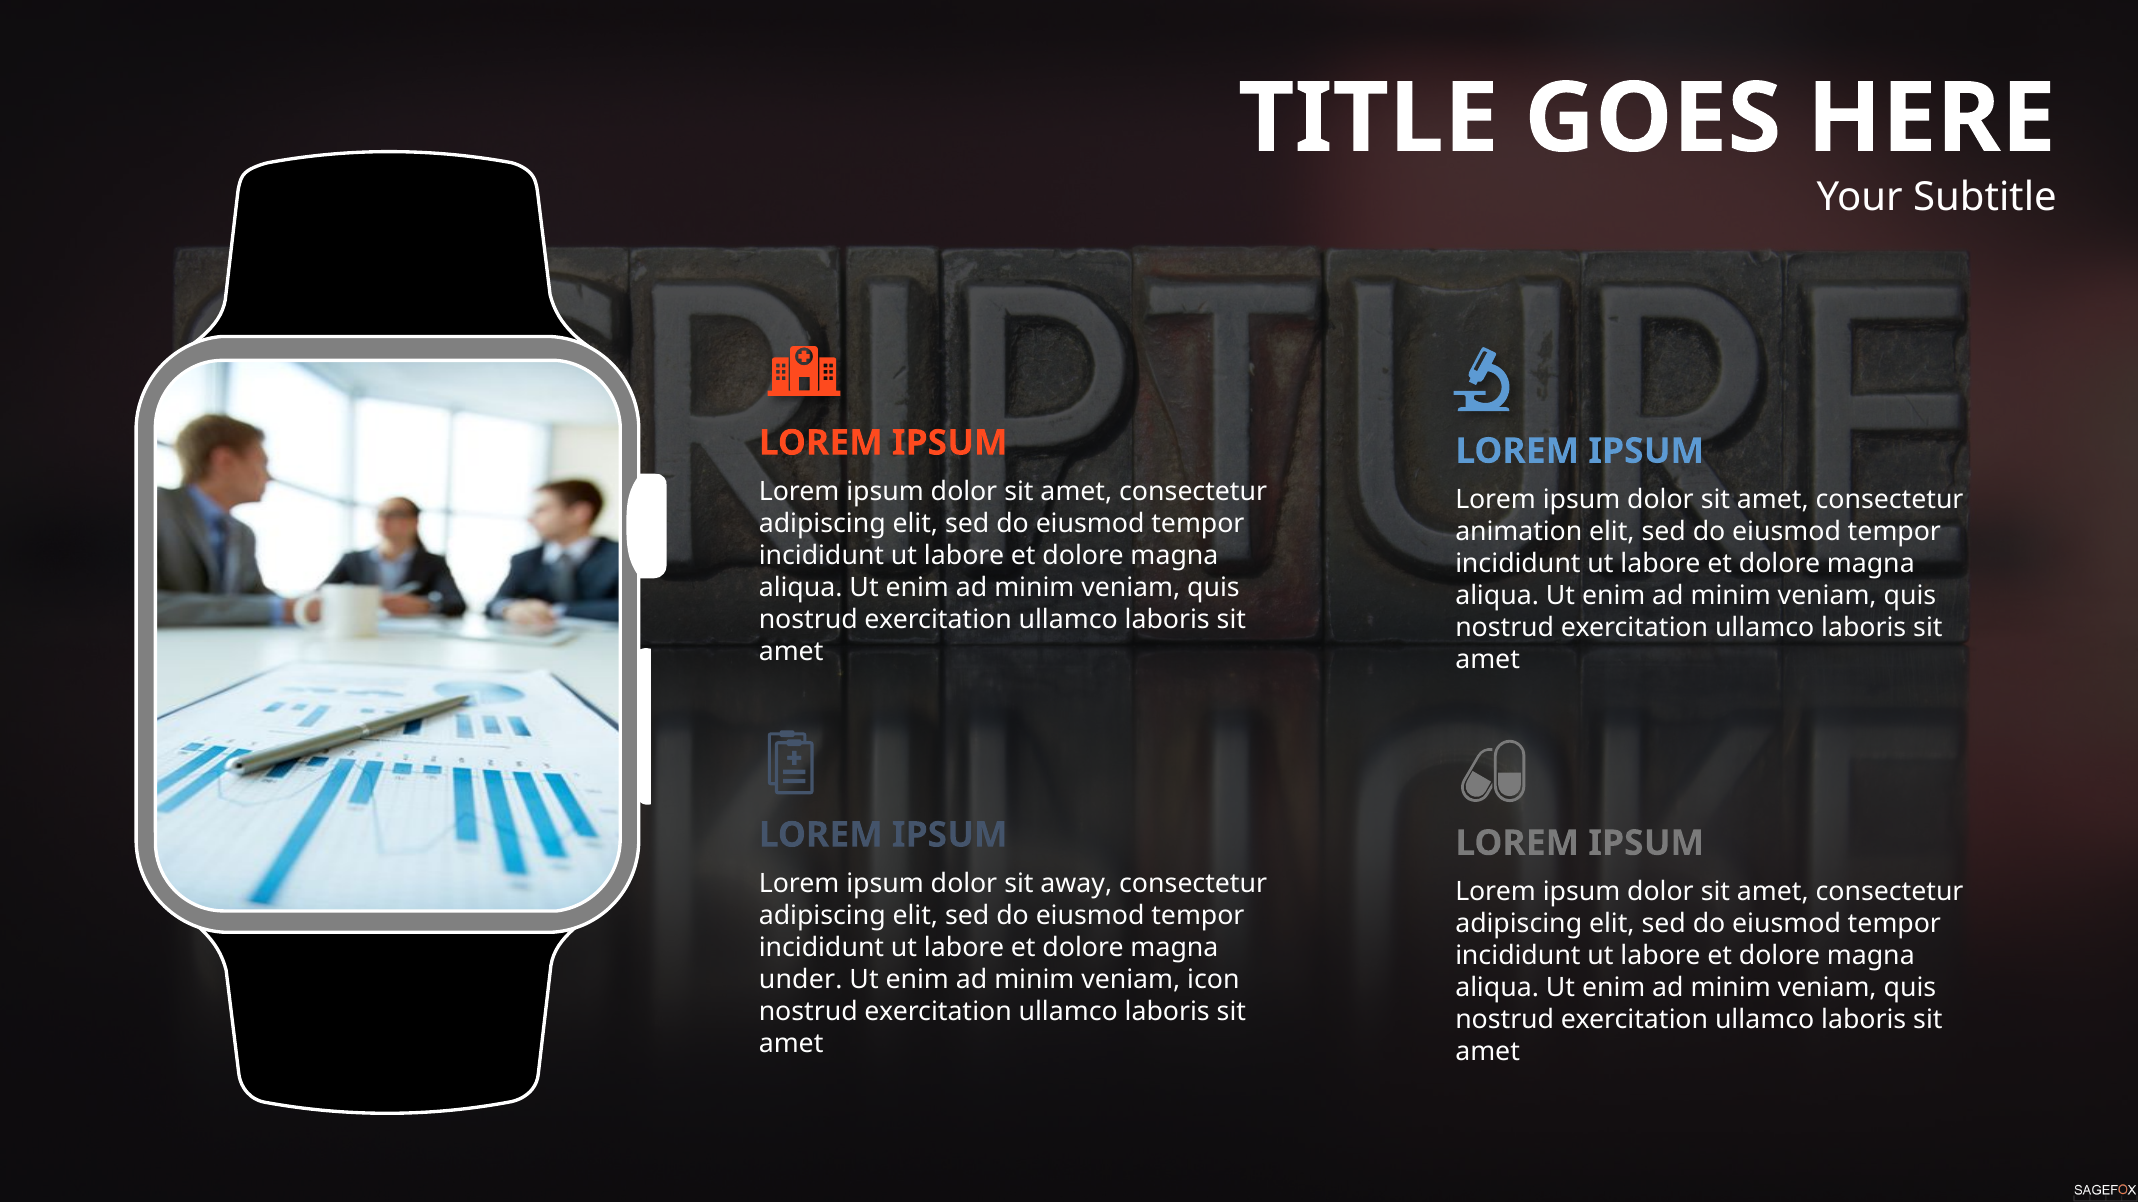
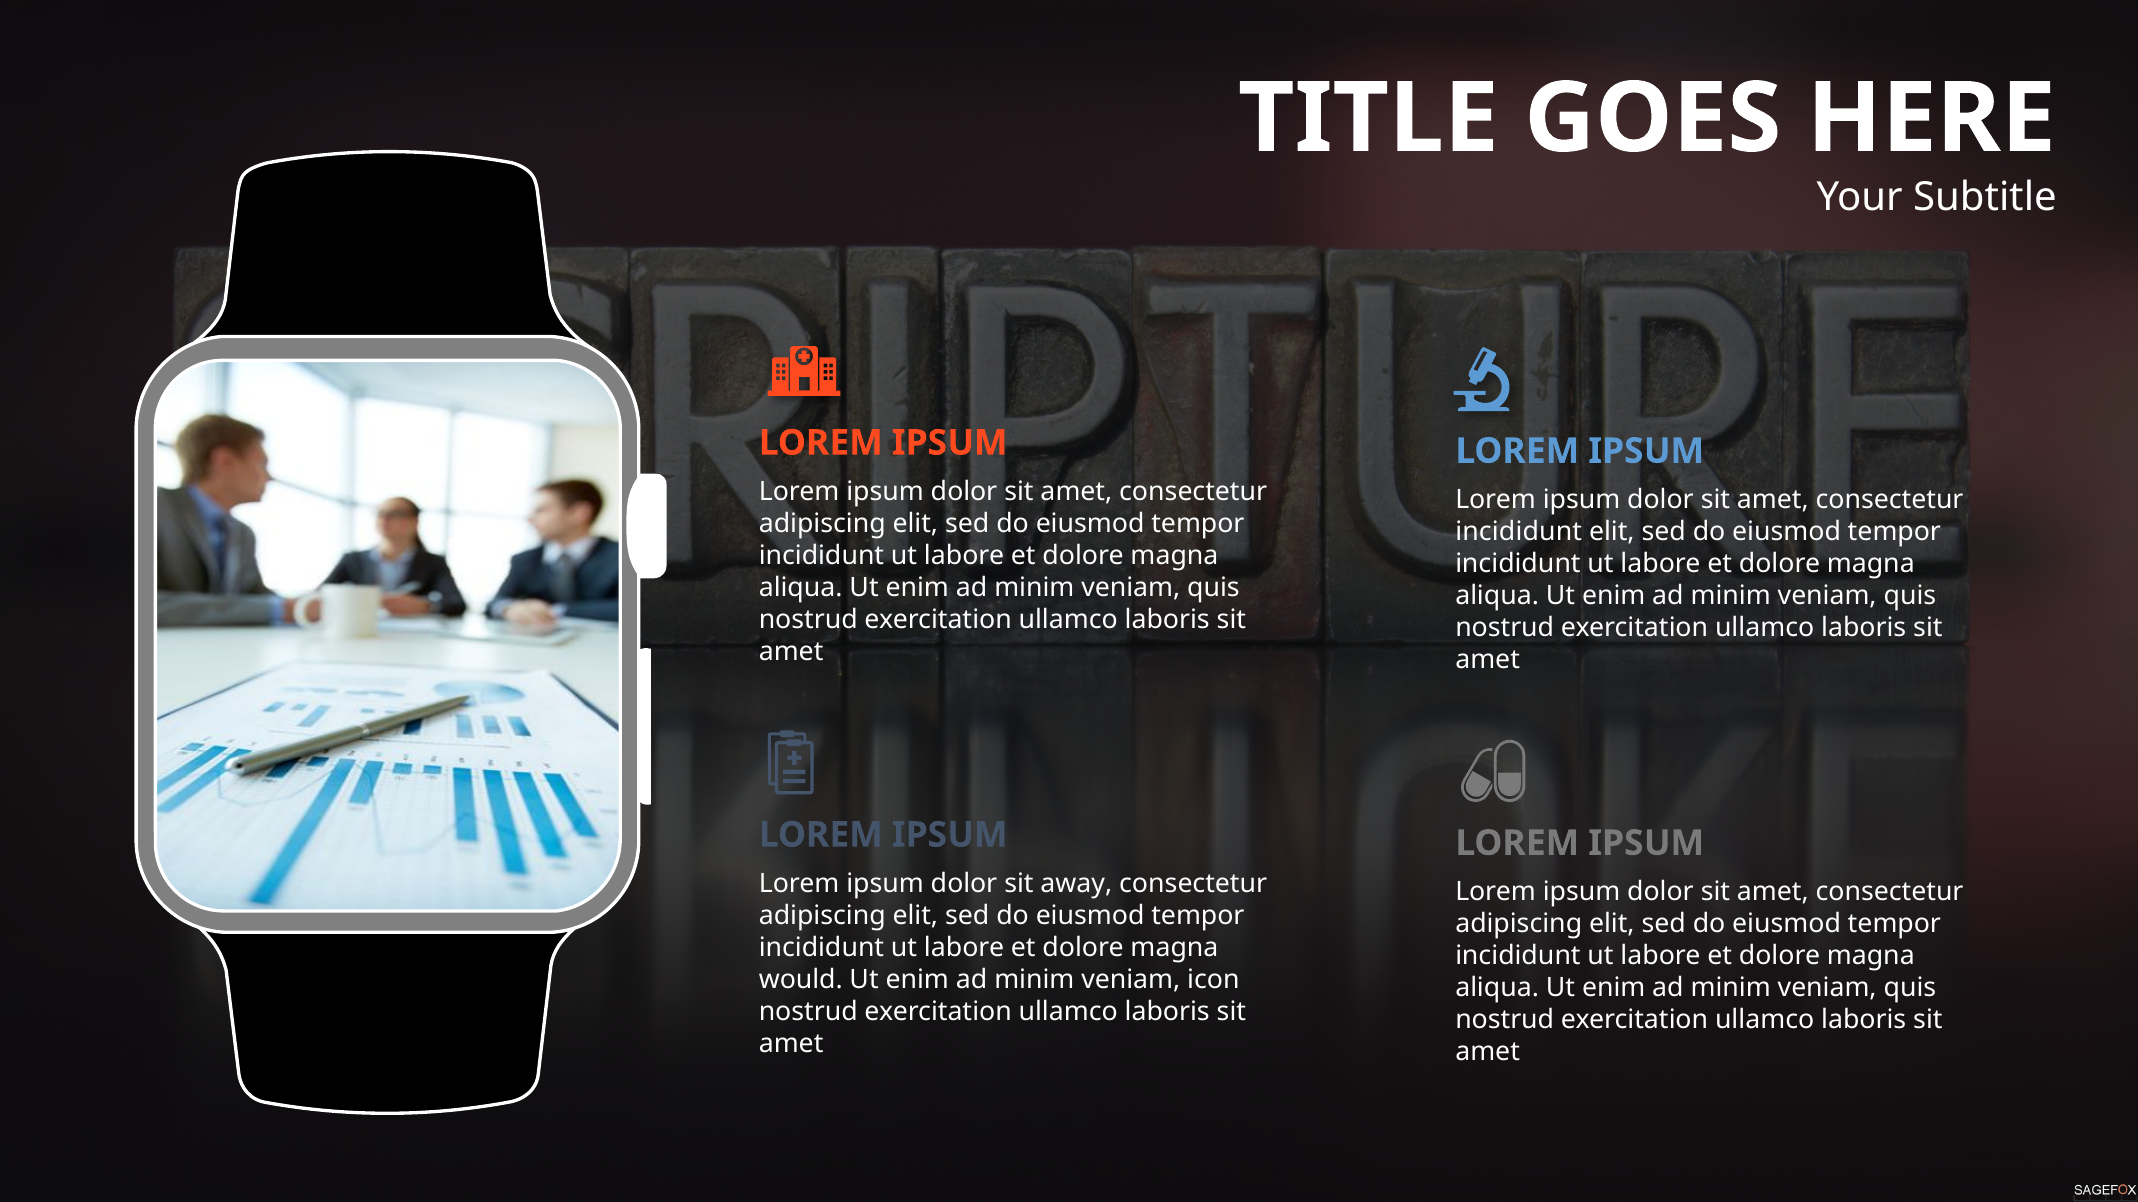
animation at (1519, 532): animation -> incididunt
under: under -> would
